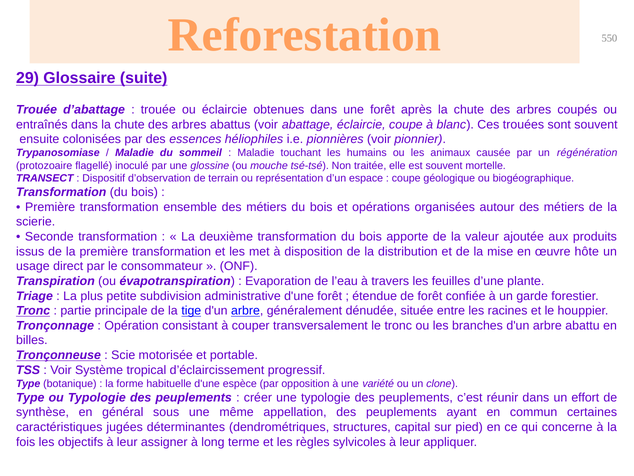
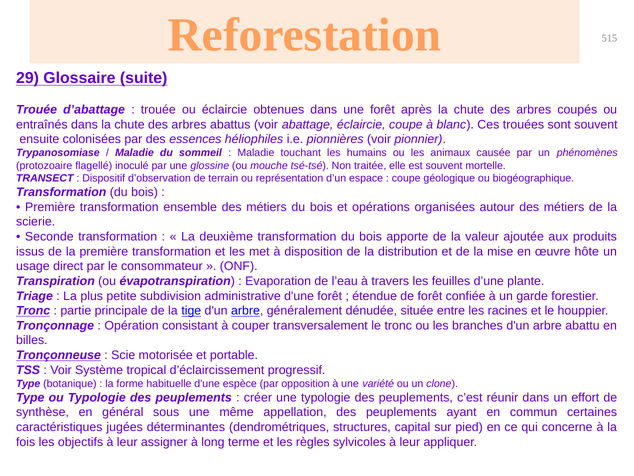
550: 550 -> 515
régénération: régénération -> phénomènes
